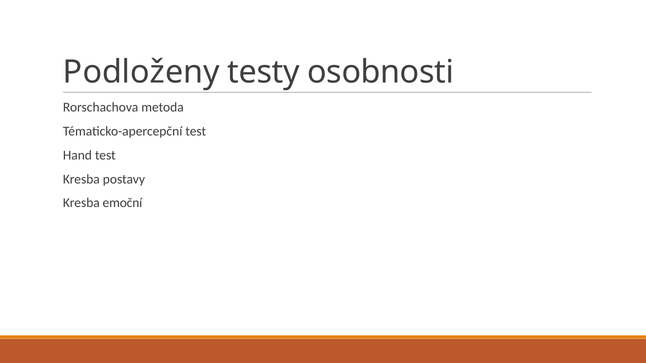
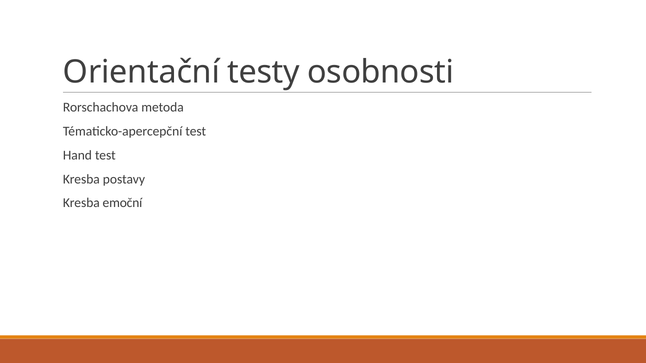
Podloženy: Podloženy -> Orientační
